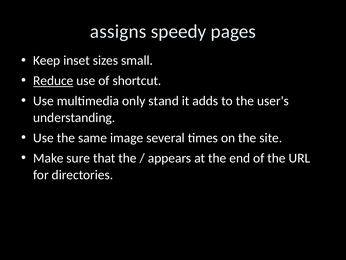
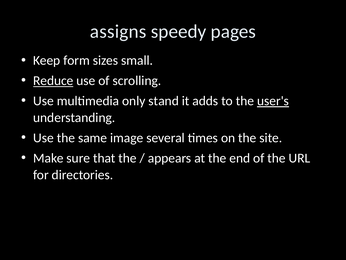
inset: inset -> form
shortcut: shortcut -> scrolling
user's underline: none -> present
